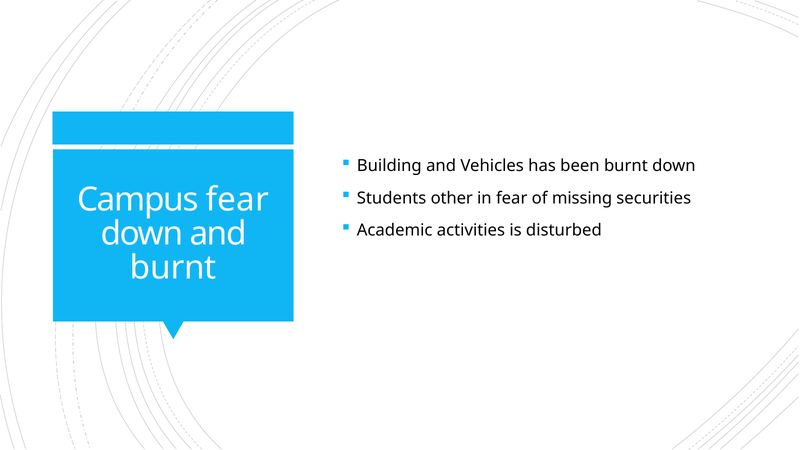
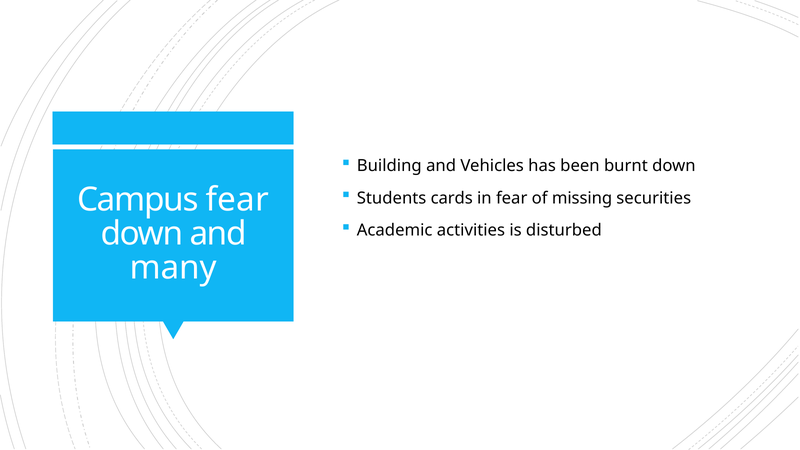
other: other -> cards
burnt at (173, 268): burnt -> many
